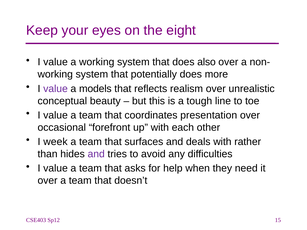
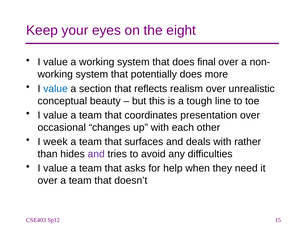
also: also -> final
value at (56, 89) colour: purple -> blue
models: models -> section
forefront: forefront -> changes
